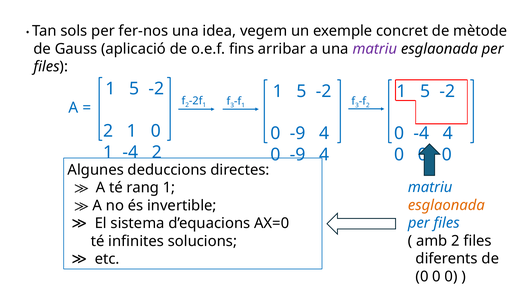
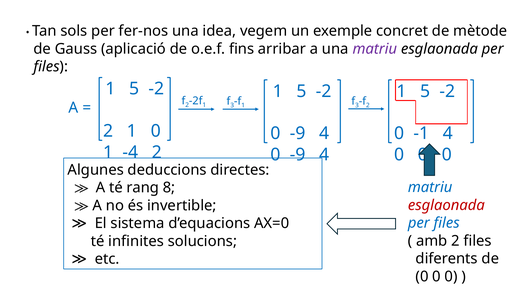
0 -4: -4 -> -1
rang 1: 1 -> 8
esglaonada at (446, 205) colour: orange -> red
